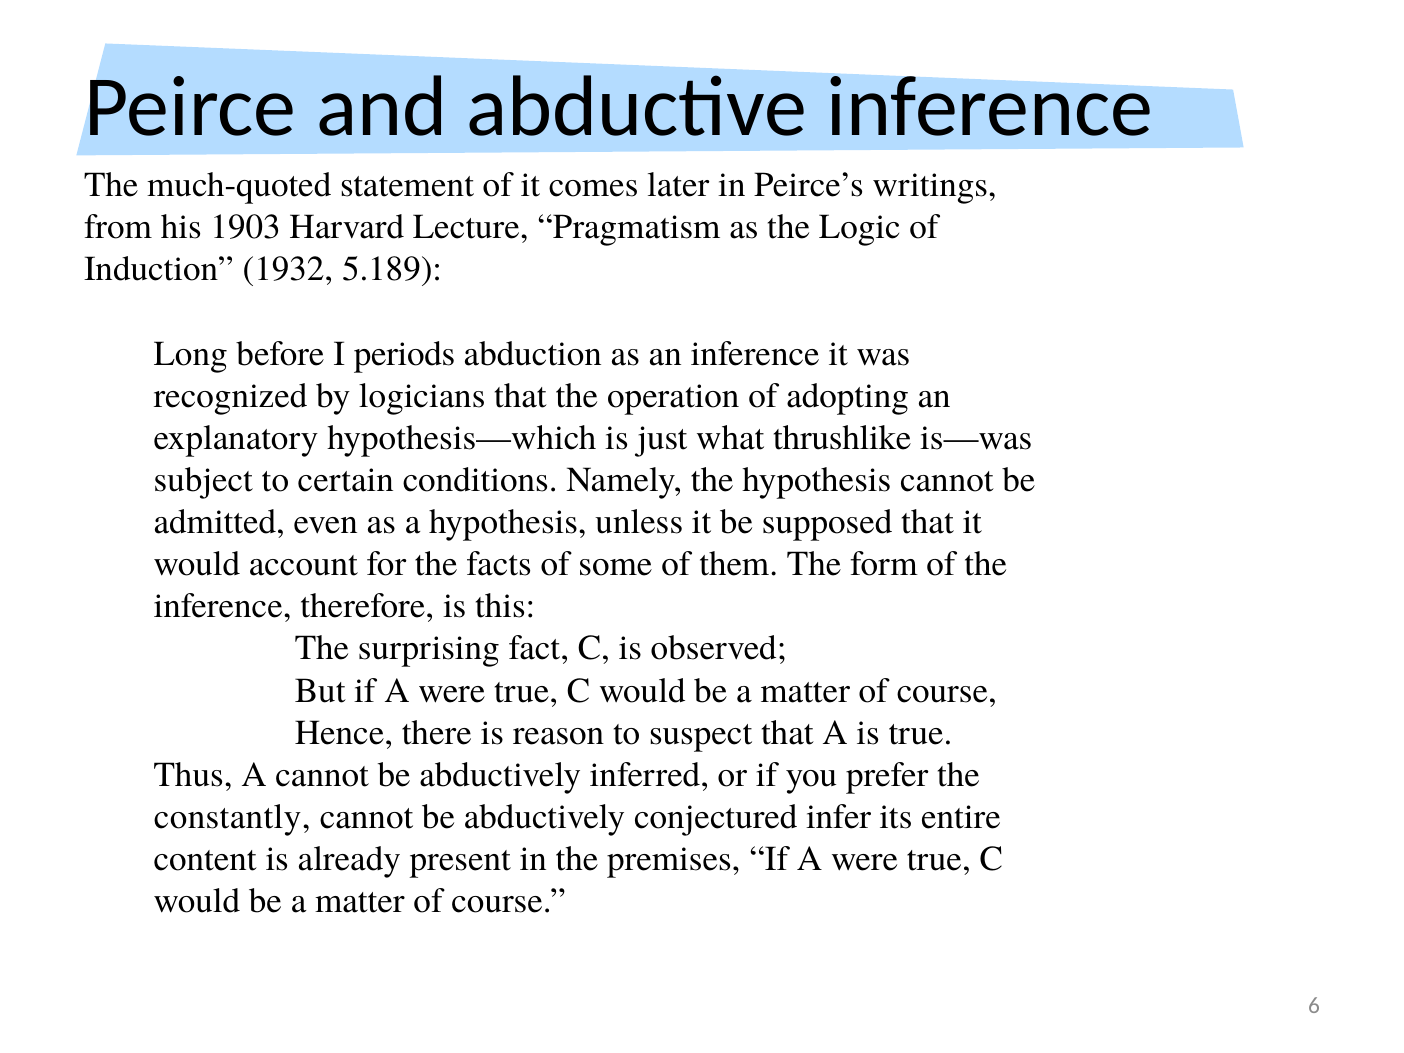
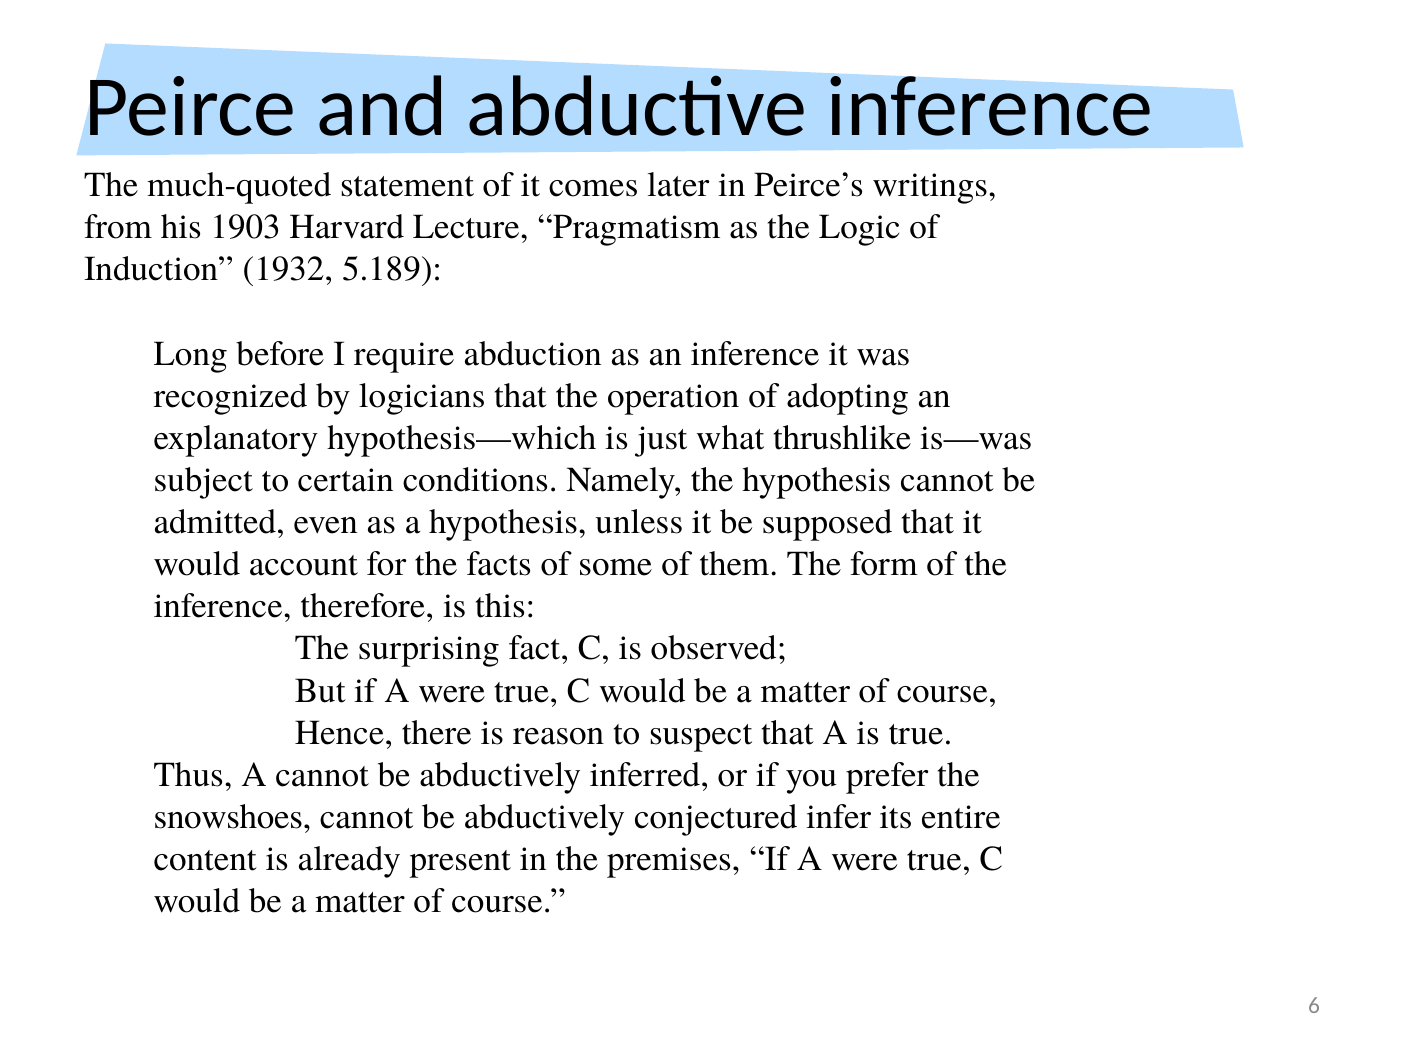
periods: periods -> require
constantly: constantly -> snowshoes
